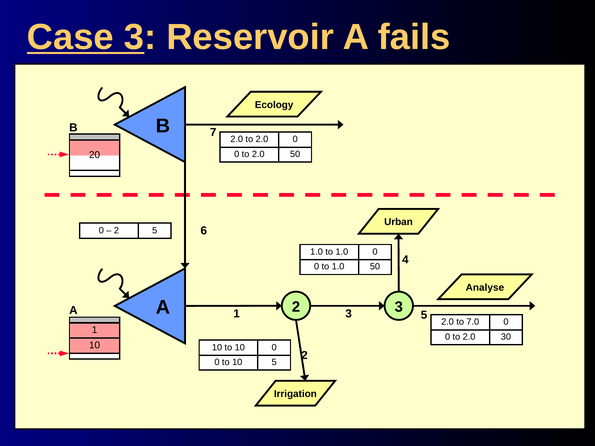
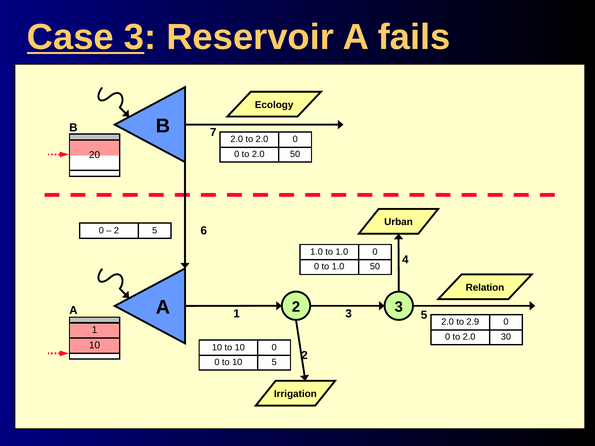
Analyse: Analyse -> Relation
7.0: 7.0 -> 2.9
